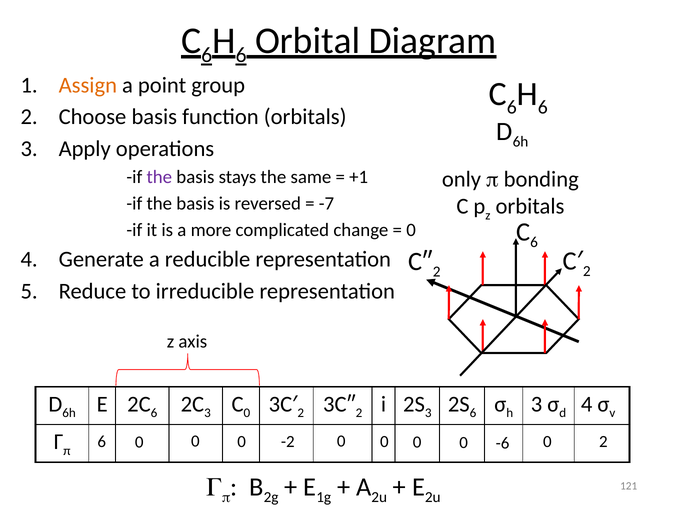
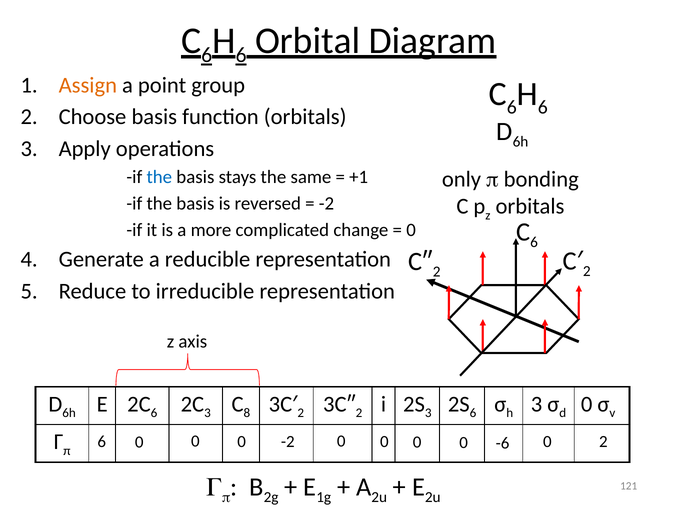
the at (159, 177) colour: purple -> blue
-7 at (326, 203): -7 -> -2
C 0: 0 -> 8
4 at (587, 404): 4 -> 0
